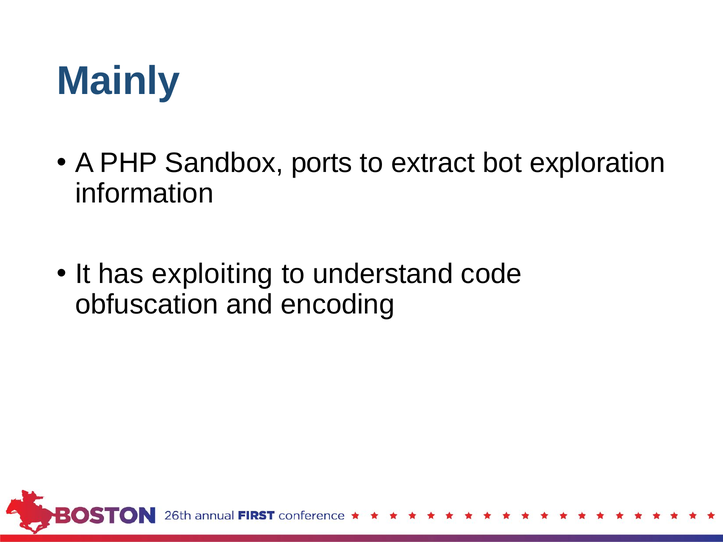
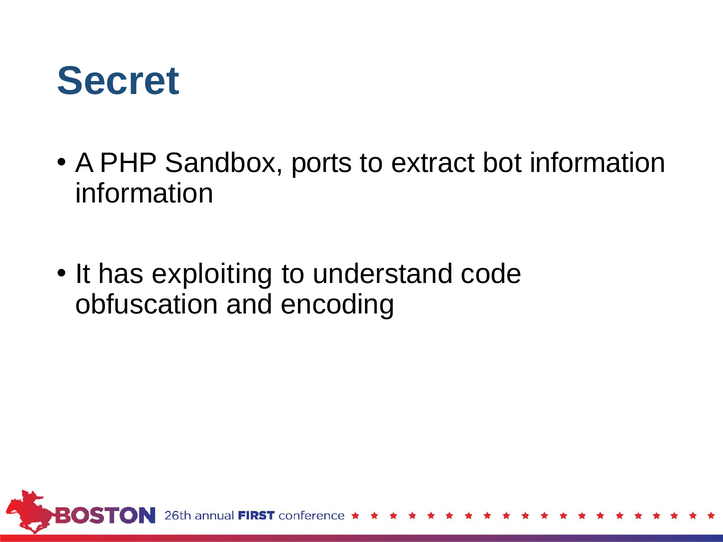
Mainly: Mainly -> Secret
bot exploration: exploration -> information
